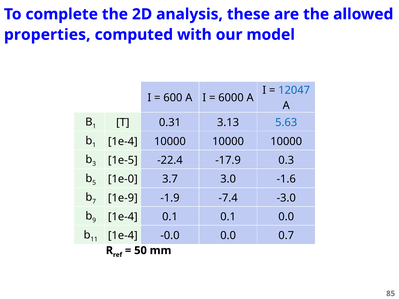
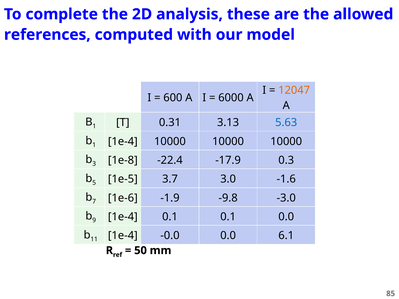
properties: properties -> references
12047 colour: blue -> orange
1e-5: 1e-5 -> 1e-8
1e-0: 1e-0 -> 1e-5
1e-9: 1e-9 -> 1e-6
-7.4: -7.4 -> -9.8
0.7: 0.7 -> 6.1
